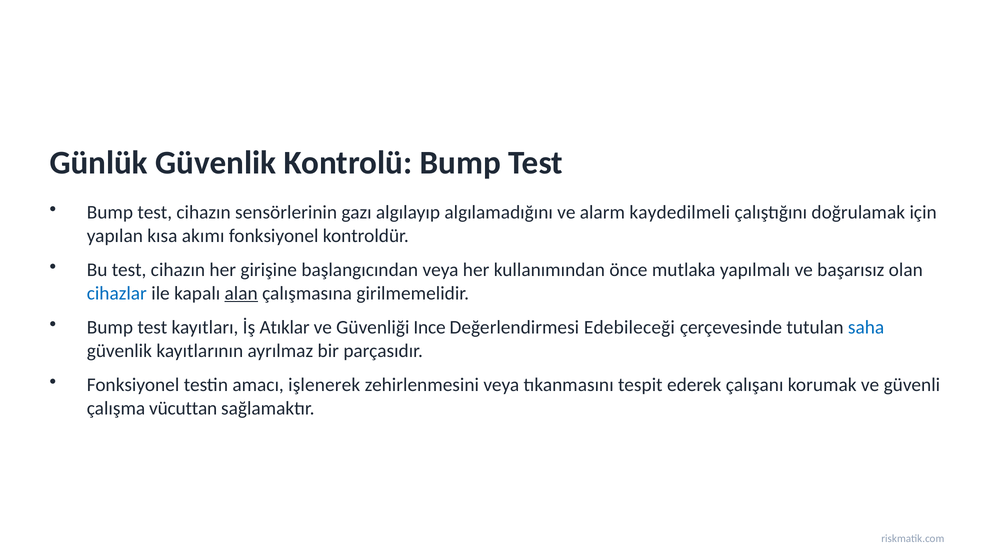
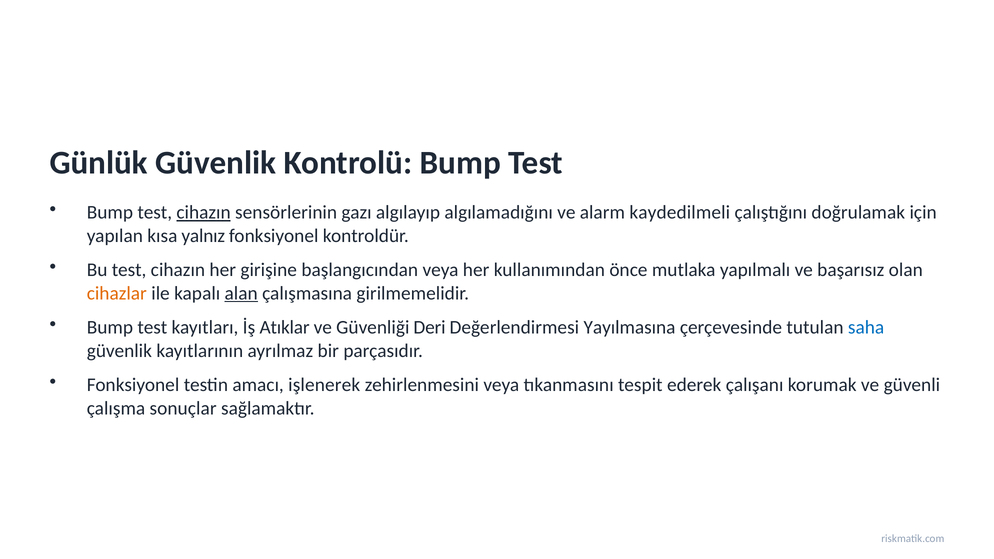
cihazın at (204, 213) underline: none -> present
akımı: akımı -> yalnız
cihazlar colour: blue -> orange
Ince: Ince -> Deri
Edebileceği: Edebileceği -> Yayılmasına
vücuttan: vücuttan -> sonuçlar
